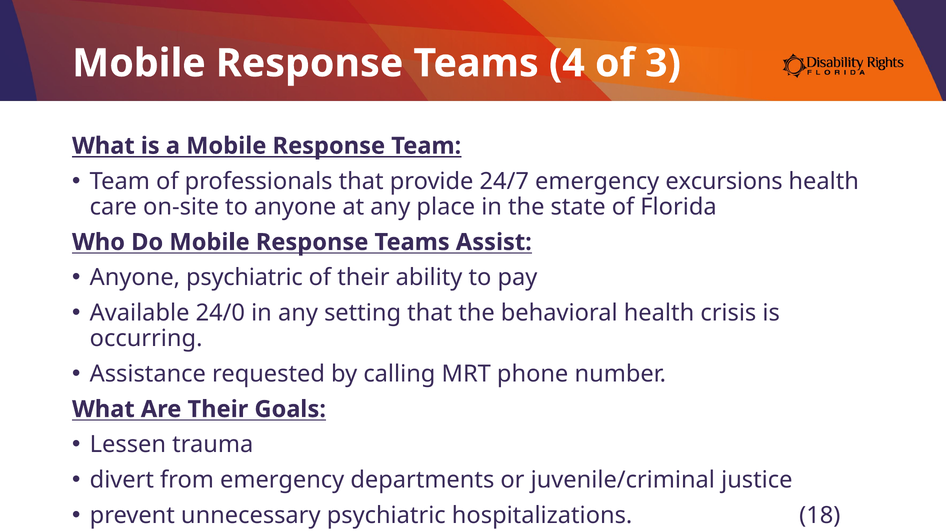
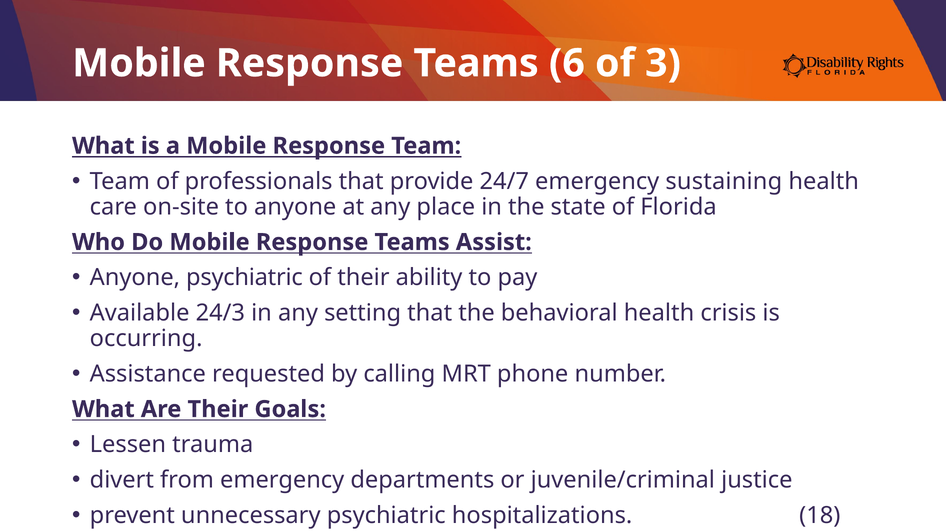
4: 4 -> 6
excursions: excursions -> sustaining
24/0: 24/0 -> 24/3
